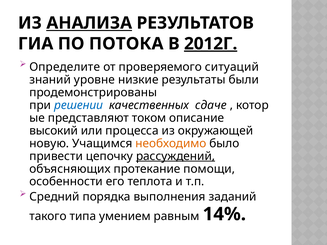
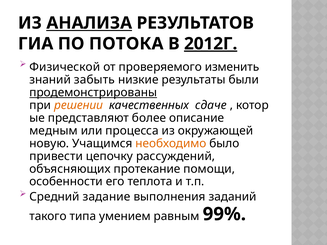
Определите: Определите -> Физической
ситуаций: ситуаций -> изменить
уровне: уровне -> забыть
продемонстрированы underline: none -> present
решении colour: blue -> orange
током: током -> более
высокий: высокий -> медным
рассуждений underline: present -> none
порядка: порядка -> задание
14%: 14% -> 99%
